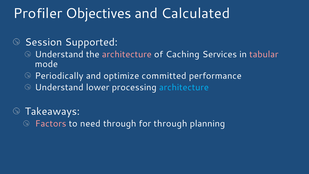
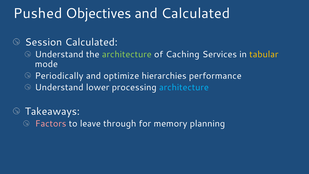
Profiler: Profiler -> Pushed
Session Supported: Supported -> Calculated
architecture at (127, 54) colour: pink -> light green
tabular colour: pink -> yellow
committed: committed -> hierarchies
need: need -> leave
for through: through -> memory
